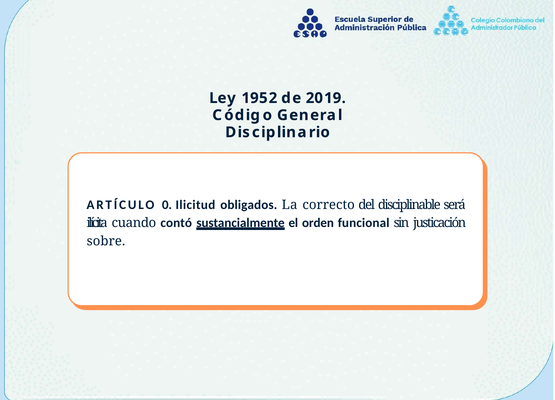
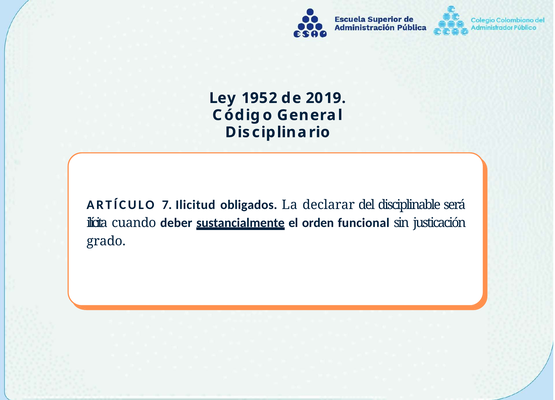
0: 0 -> 7
correcto: correcto -> declarar
contó: contó -> deber
sobre: sobre -> grado
